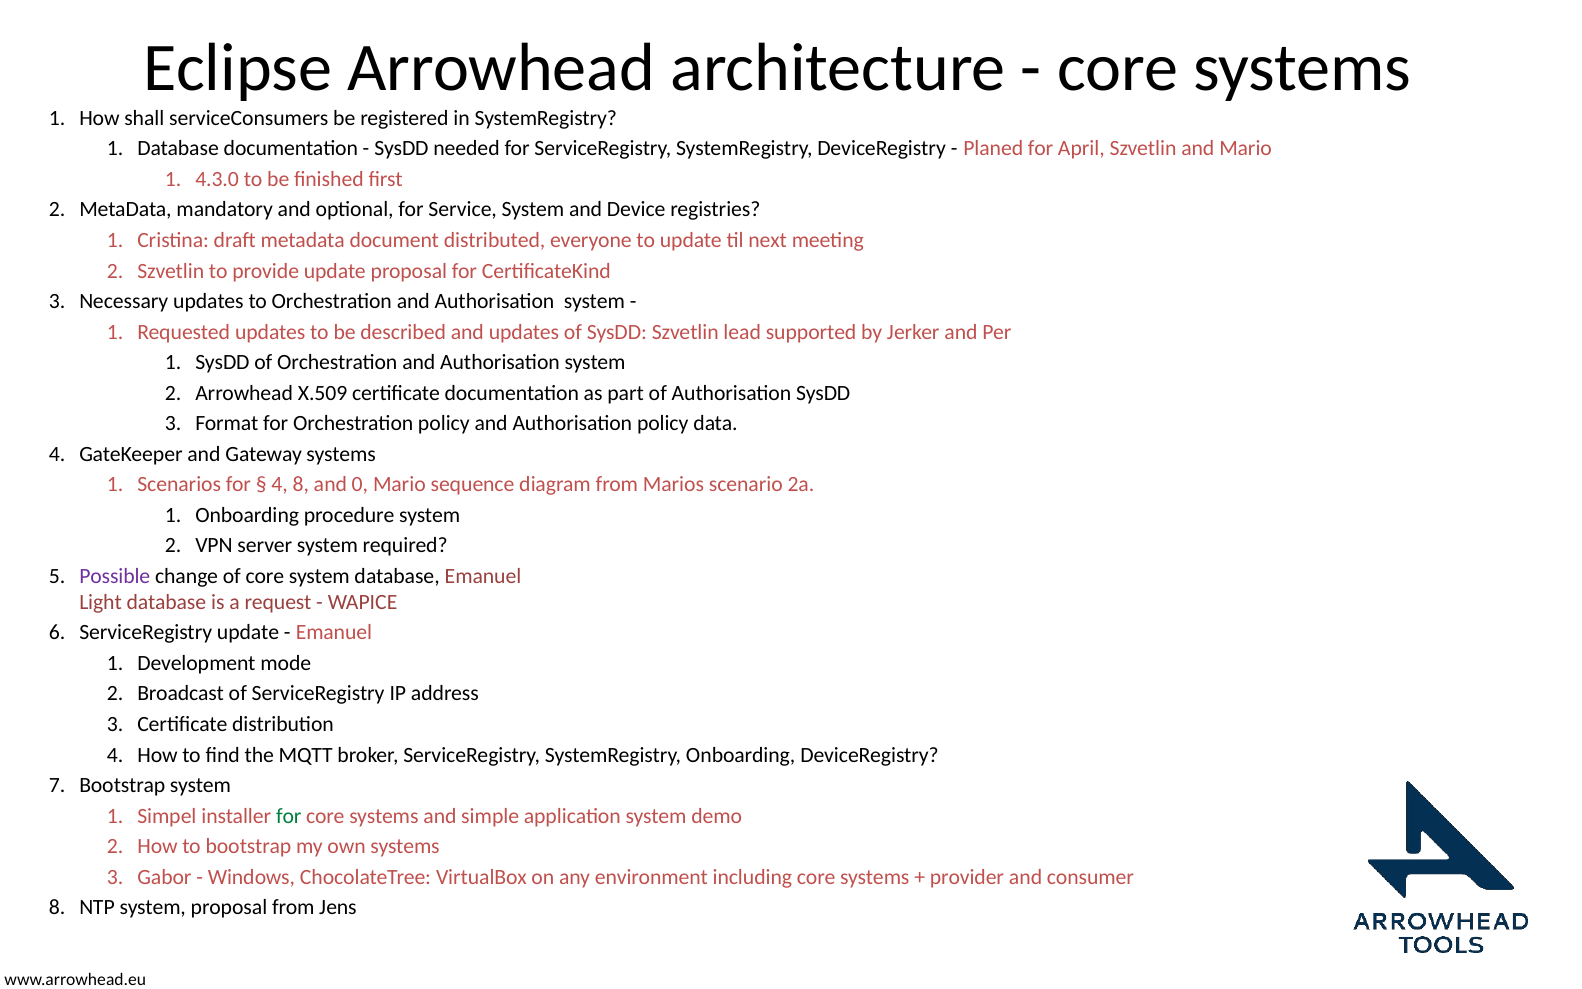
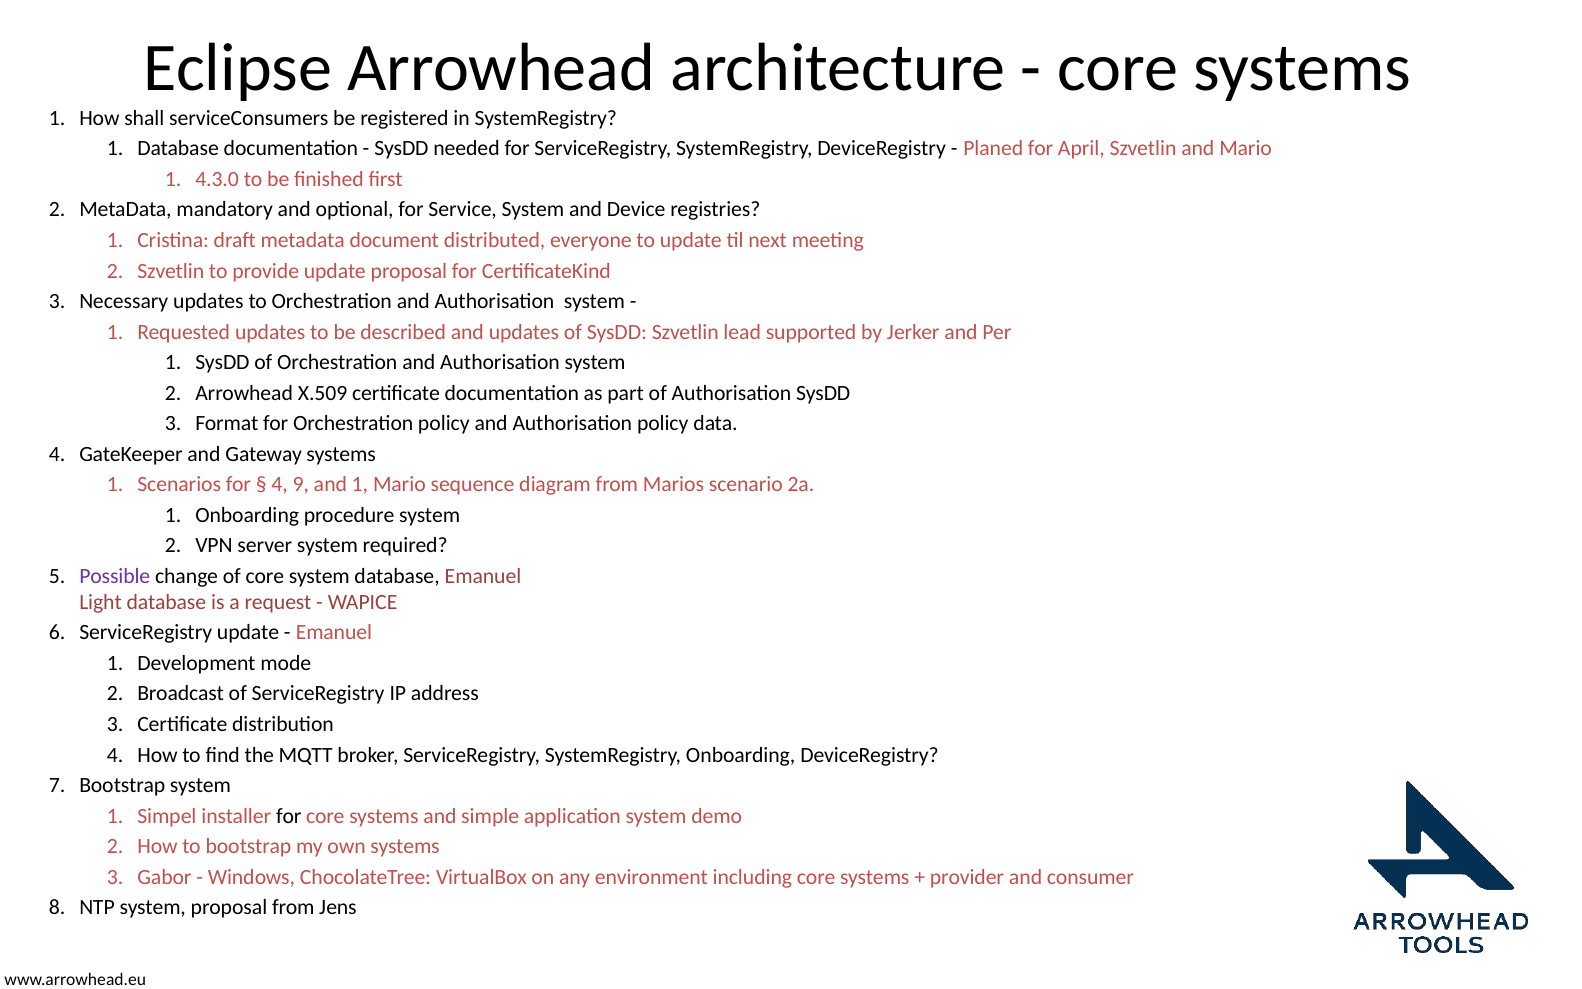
4 8: 8 -> 9
and 0: 0 -> 1
for at (289, 816) colour: green -> black
